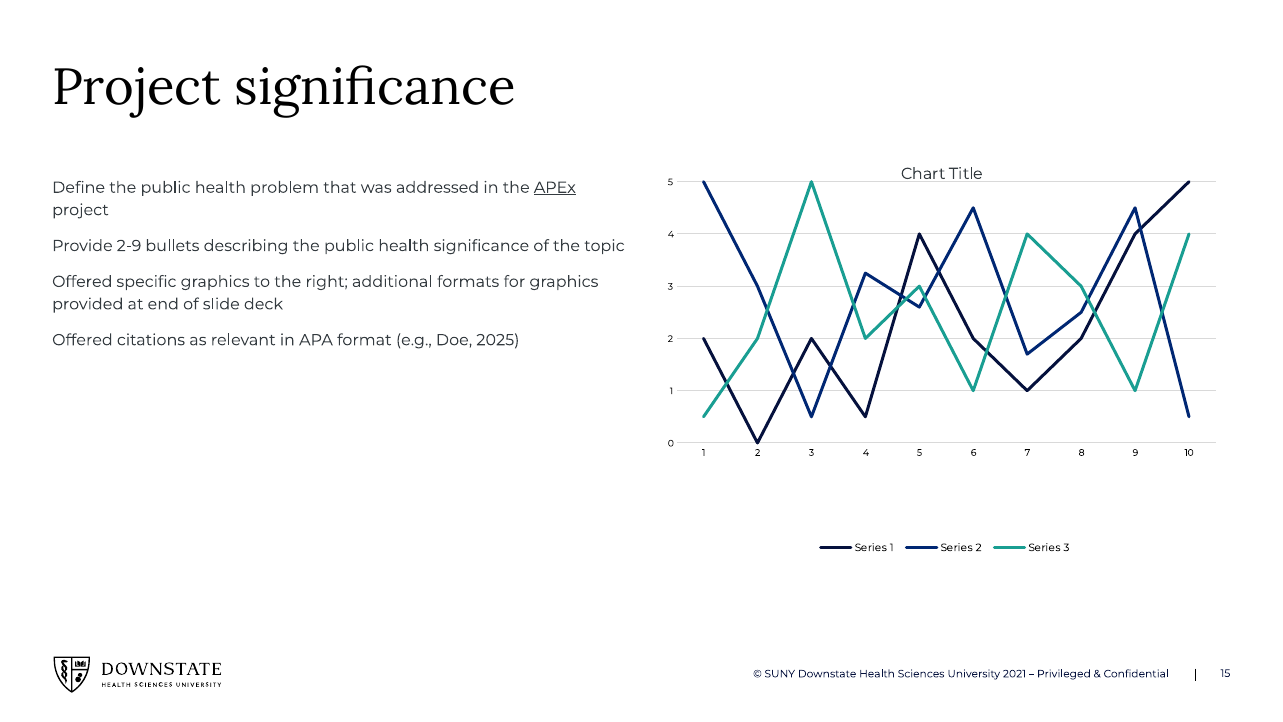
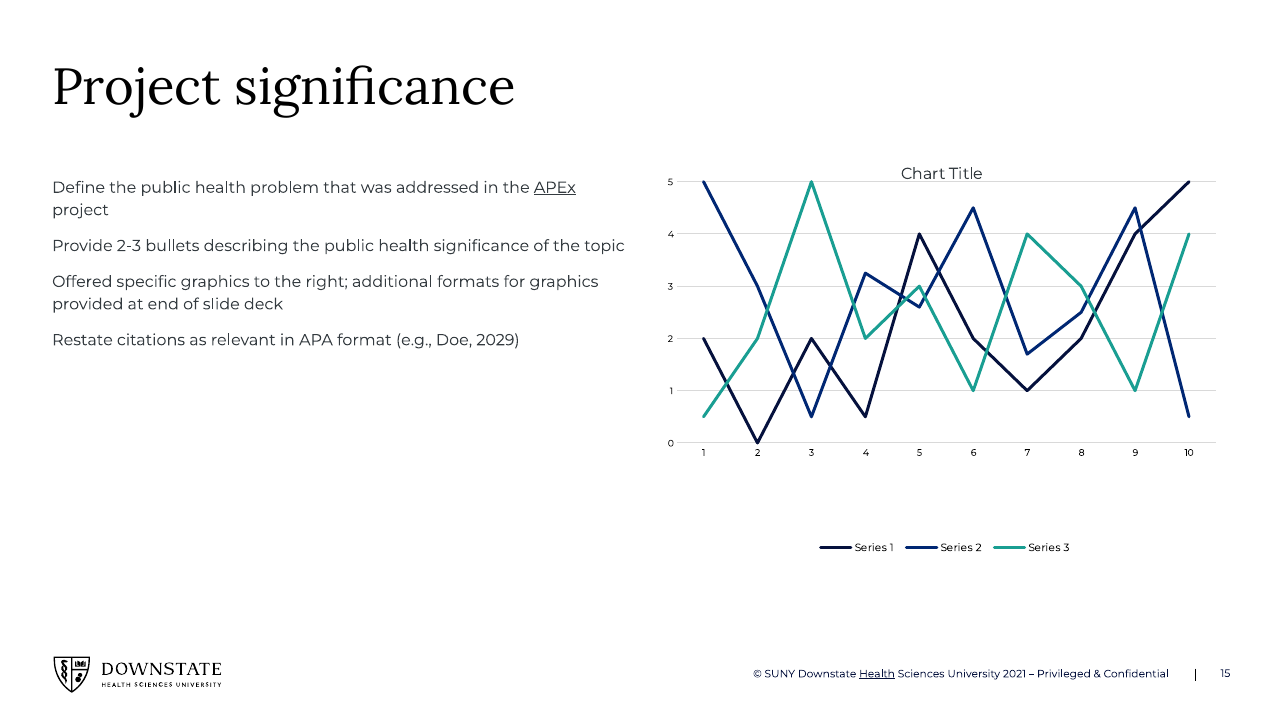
2-9: 2-9 -> 2-3
Offered at (82, 340): Offered -> Restate
2025: 2025 -> 2029
Health at (877, 674) underline: none -> present
